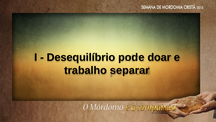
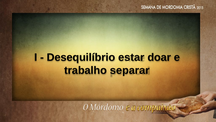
pode: pode -> estar
